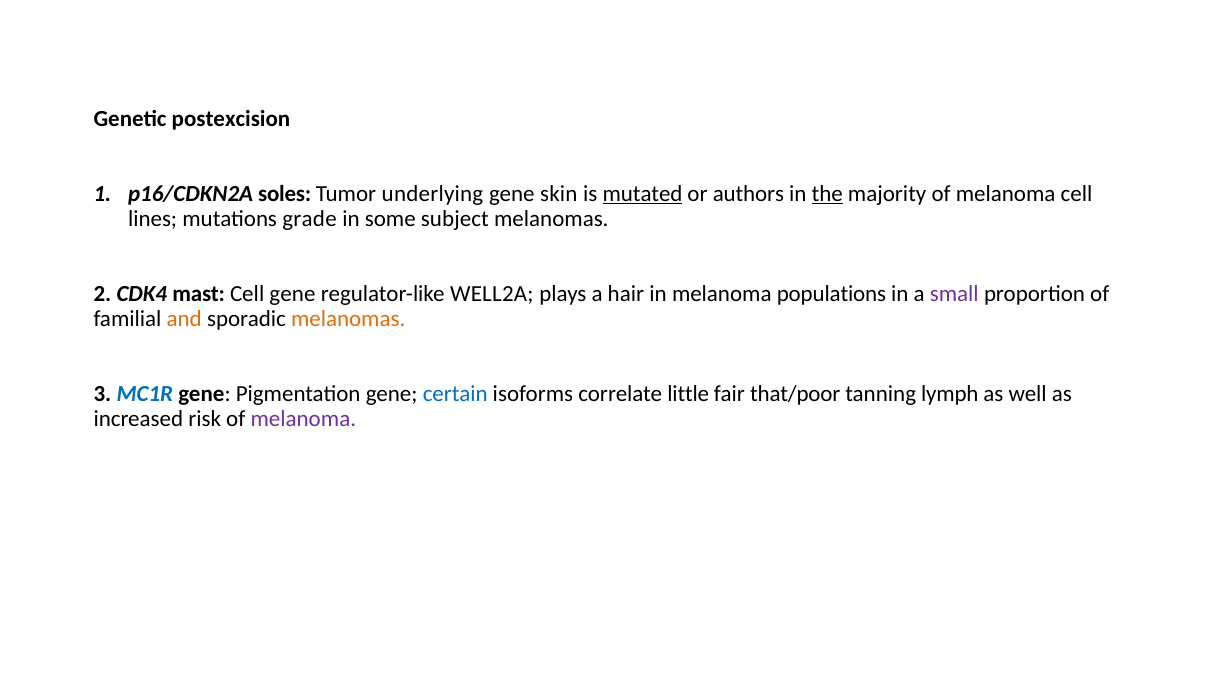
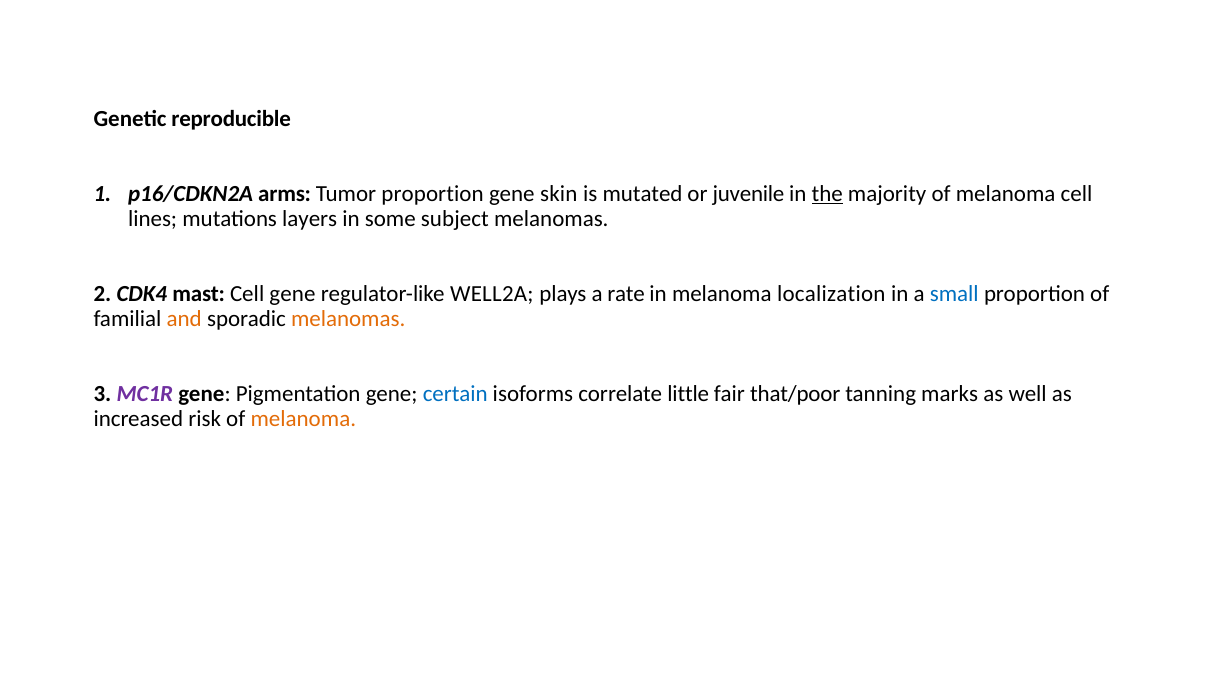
postexcision: postexcision -> reproducible
soles: soles -> arms
Tumor underlying: underlying -> proportion
mutated underline: present -> none
authors: authors -> juvenile
grade: grade -> layers
hair: hair -> rate
populations: populations -> localization
small colour: purple -> blue
MC1R colour: blue -> purple
lymph: lymph -> marks
melanoma at (303, 419) colour: purple -> orange
